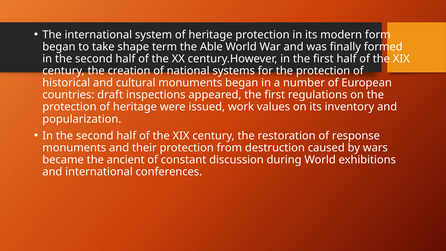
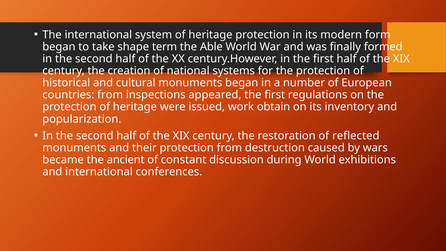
countries draft: draft -> from
values: values -> obtain
response: response -> reflected
